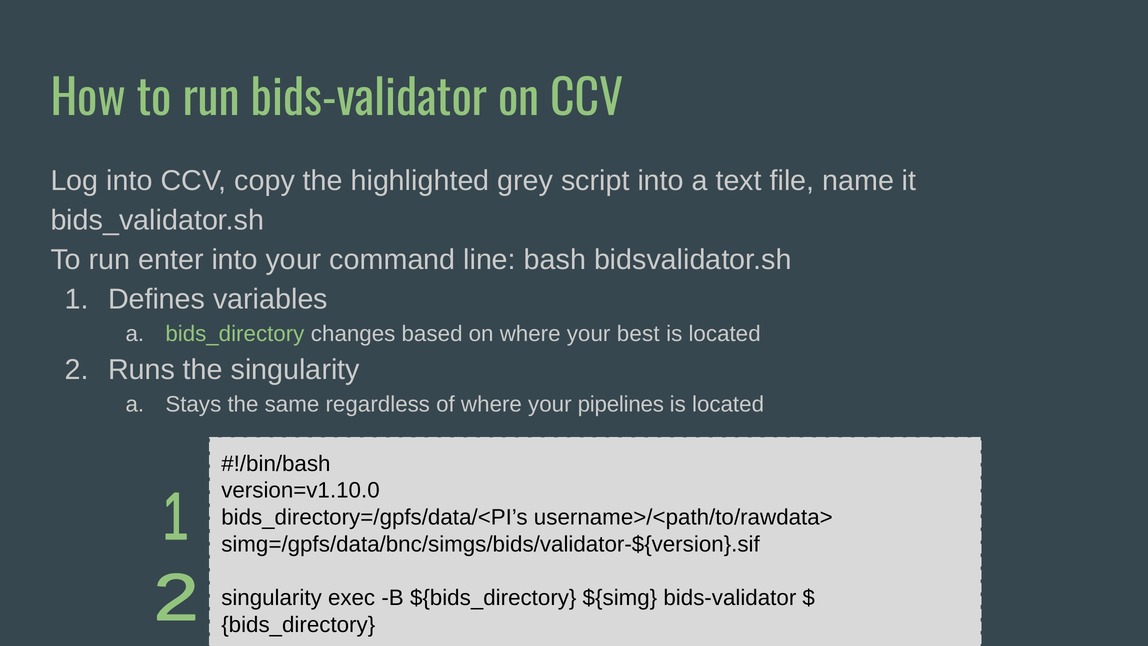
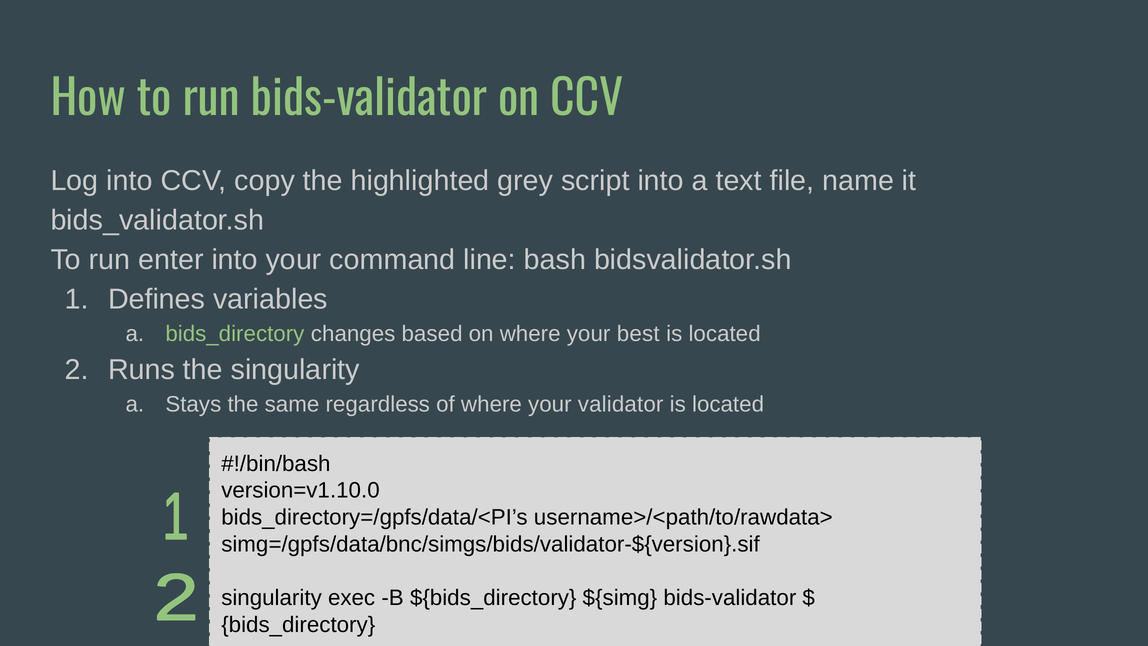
pipelines: pipelines -> validator
